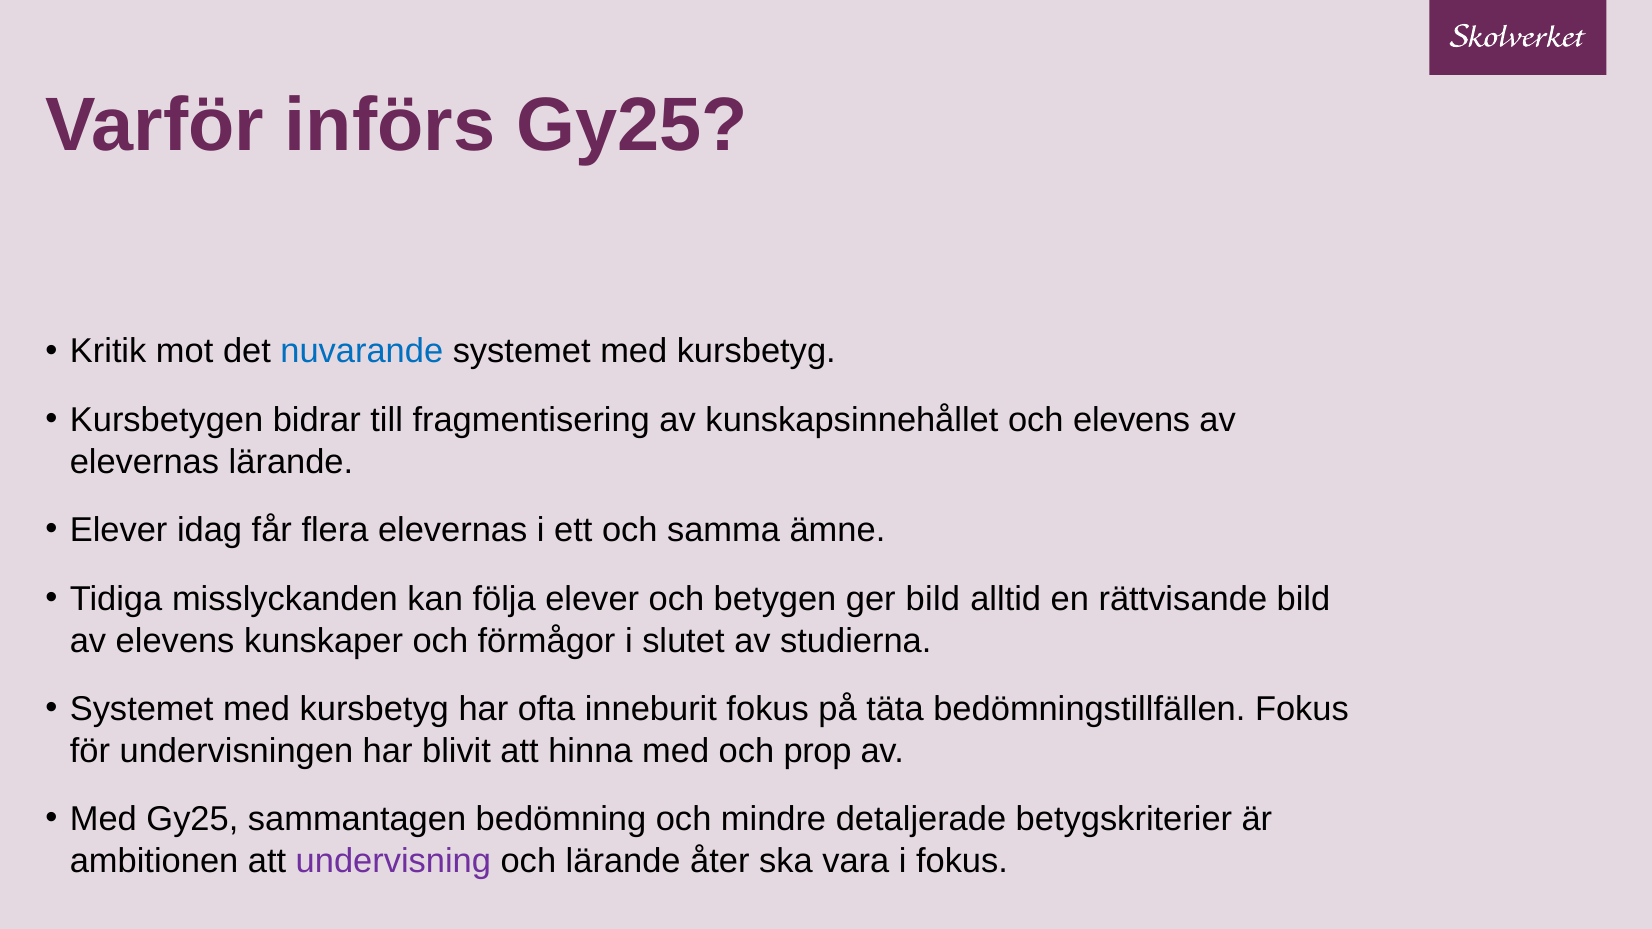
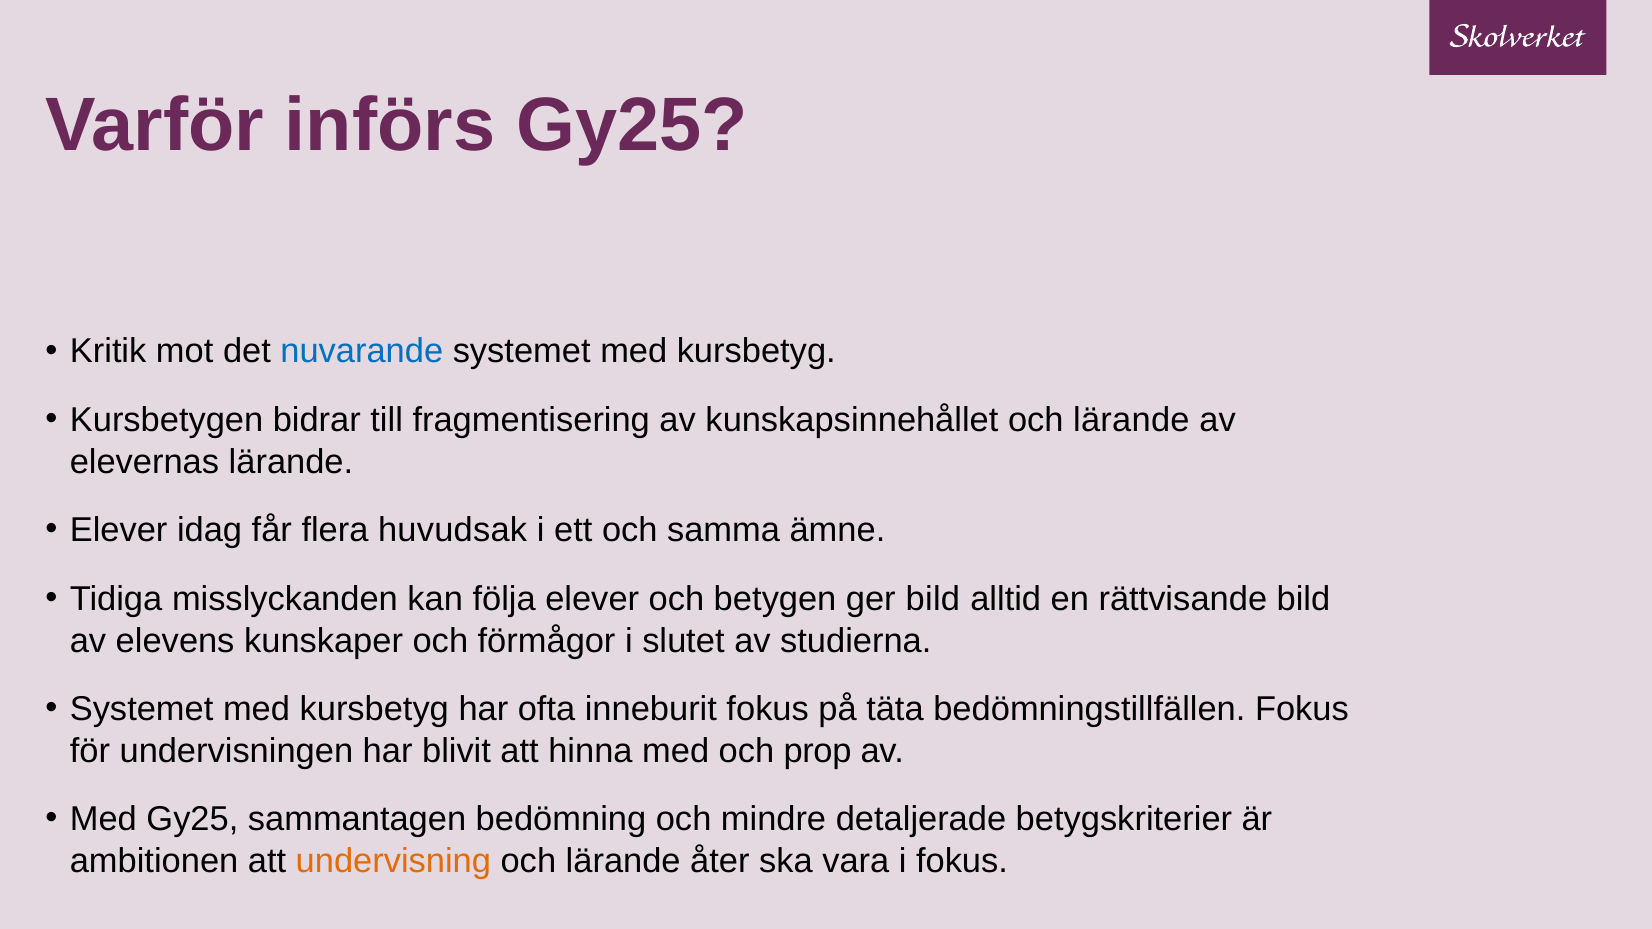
kunskapsinnehållet och elevens: elevens -> lärande
flera elevernas: elevernas -> huvudsak
undervisning colour: purple -> orange
